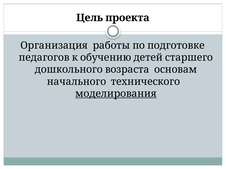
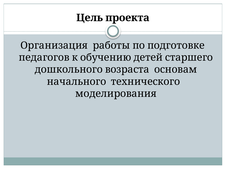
моделирования underline: present -> none
